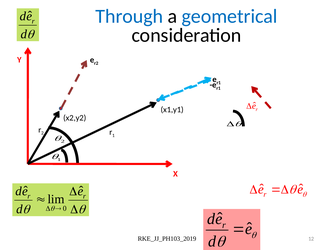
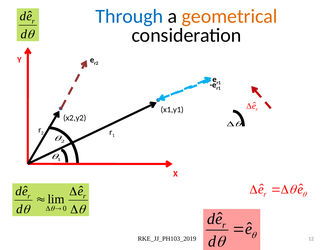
geometrical colour: blue -> orange
